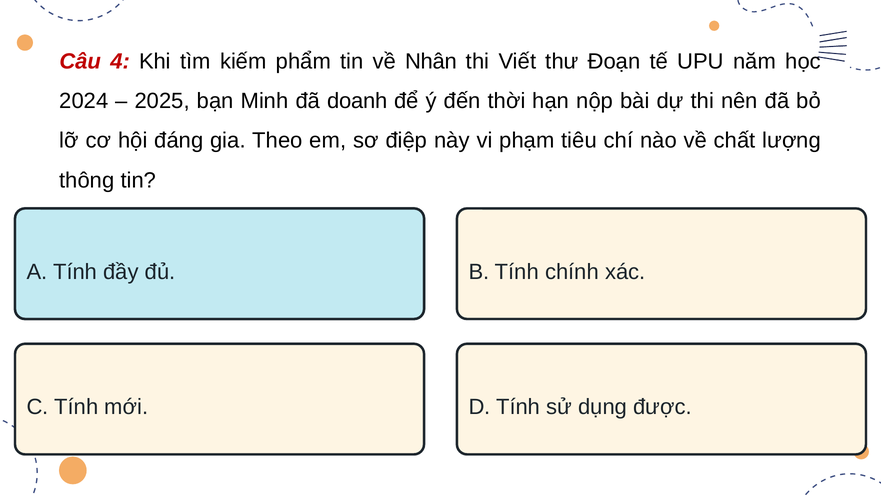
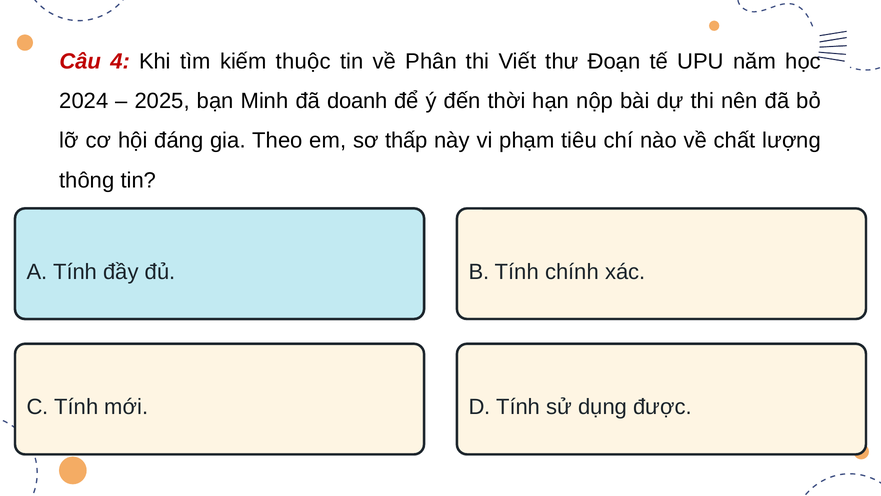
phẩm: phẩm -> thuộc
Nhân: Nhân -> Phân
điệp: điệp -> thấp
